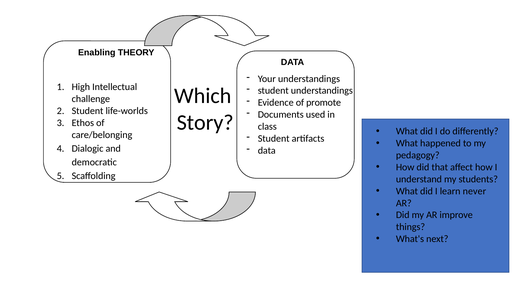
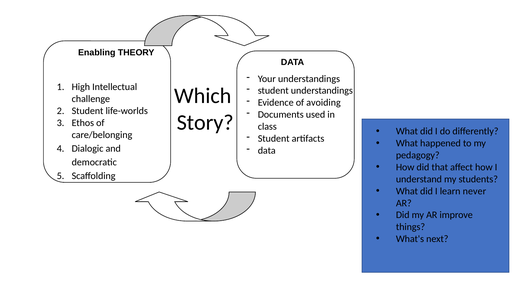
promote: promote -> avoiding
